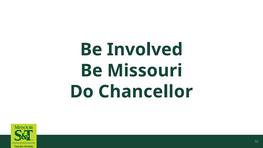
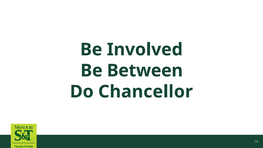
Missouri: Missouri -> Between
